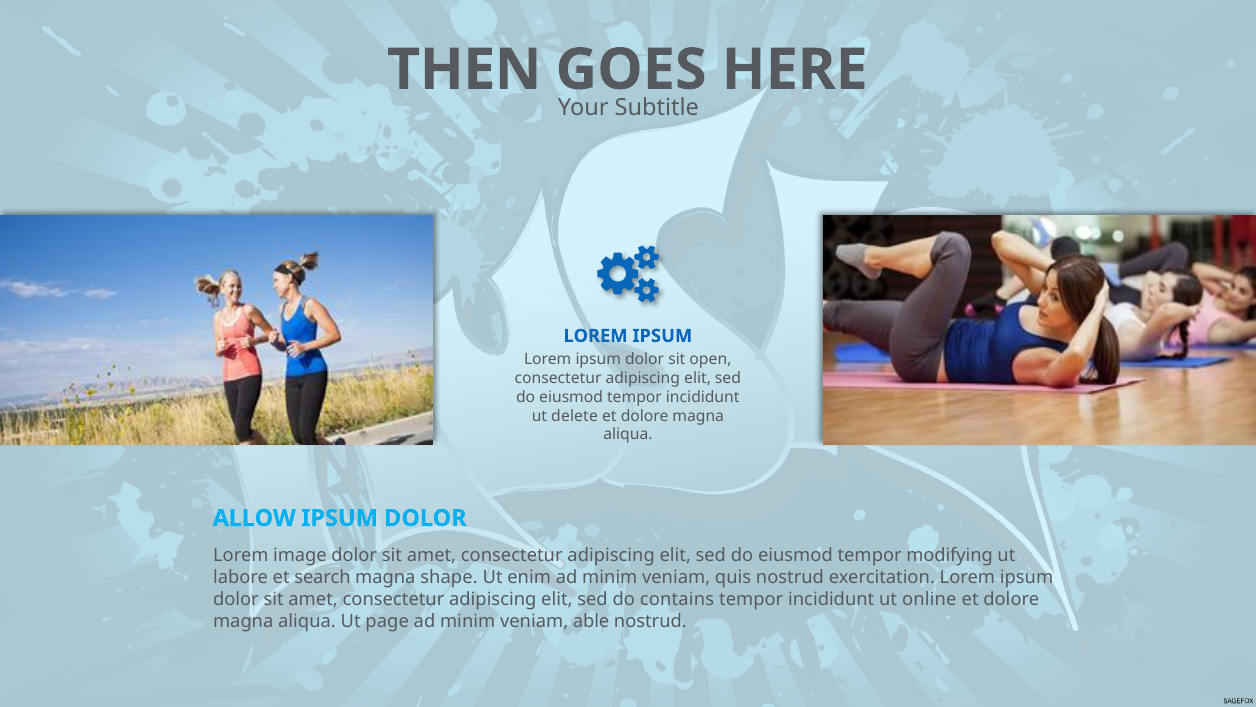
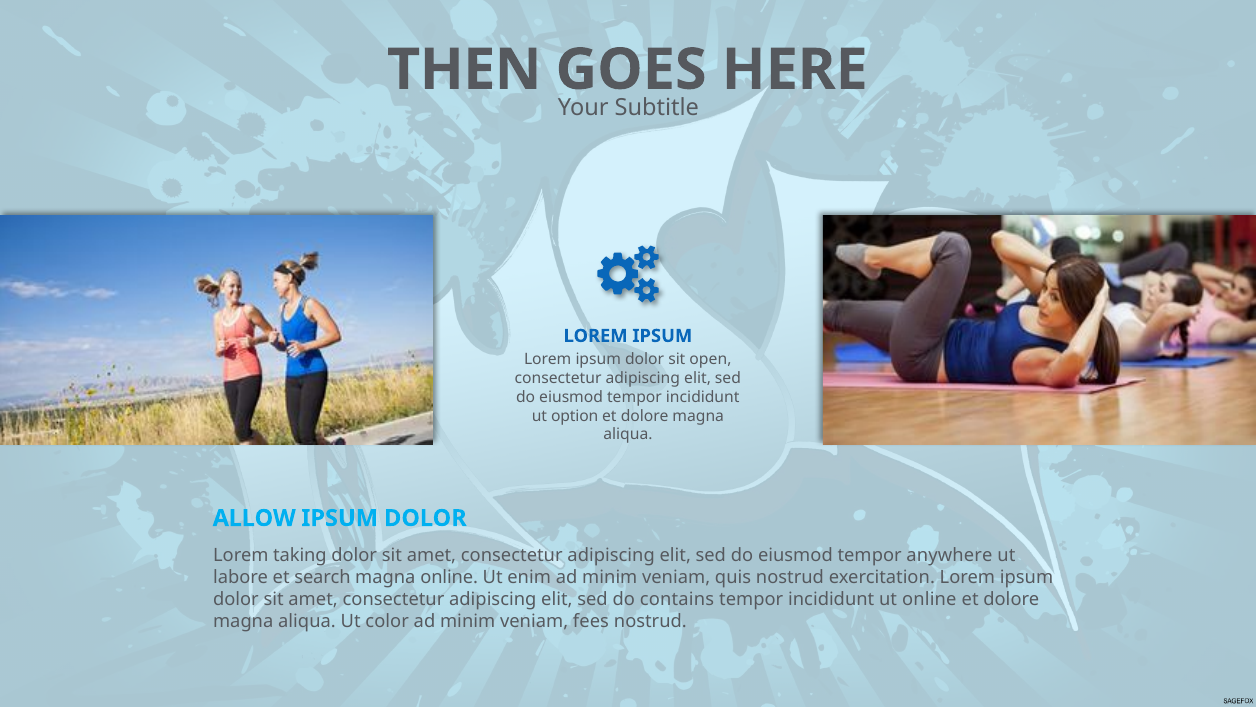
delete: delete -> option
image: image -> taking
modifying: modifying -> anywhere
magna shape: shape -> online
page: page -> color
able: able -> fees
